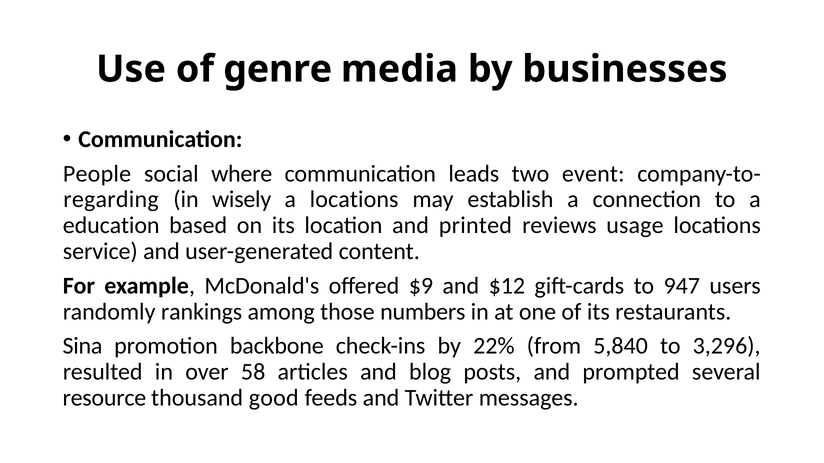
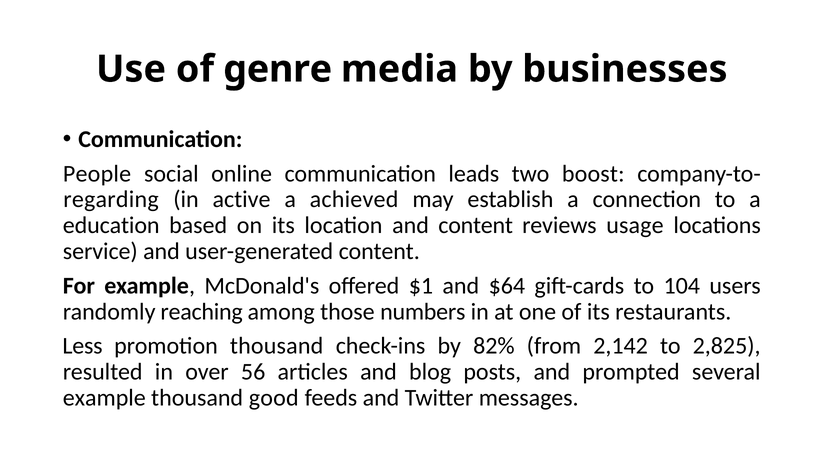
where: where -> online
event: event -> boost
wisely: wisely -> active
a locations: locations -> achieved
and printed: printed -> content
$9: $9 -> $1
$12: $12 -> $64
947: 947 -> 104
rankings: rankings -> reaching
Sina: Sina -> Less
promotion backbone: backbone -> thousand
22%: 22% -> 82%
5,840: 5,840 -> 2,142
3,296: 3,296 -> 2,825
58: 58 -> 56
resource at (104, 398): resource -> example
